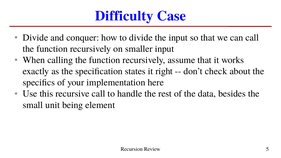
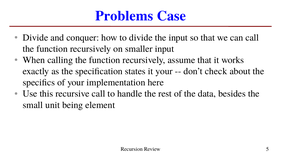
Difficulty: Difficulty -> Problems
it right: right -> your
